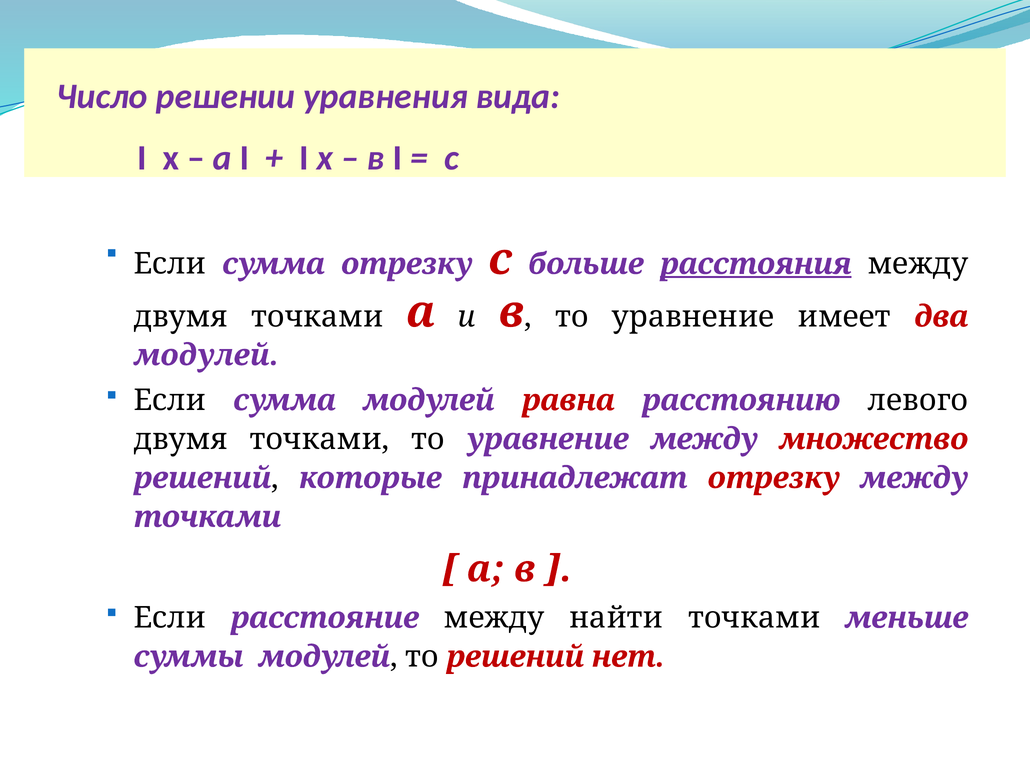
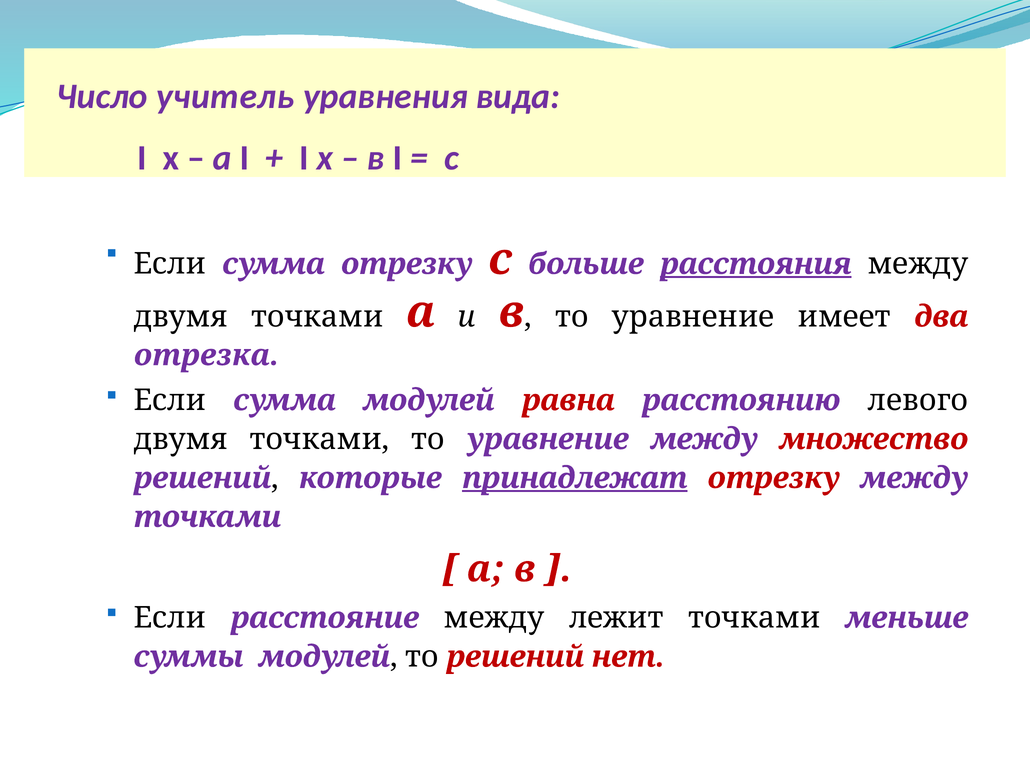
решении: решении -> учитель
модулей at (207, 355): модулей -> отрезка
принадлежат underline: none -> present
найти: найти -> лежит
